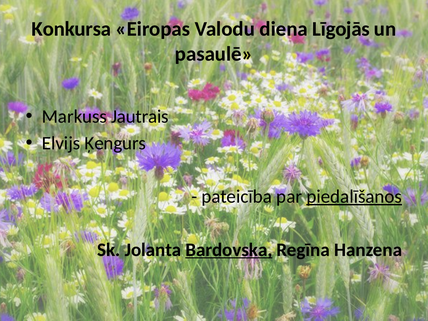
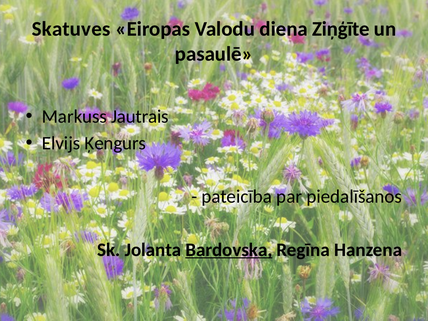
Konkursa: Konkursa -> Skatuves
Līgojās: Līgojās -> Ziņģīte
piedalīšanos underline: present -> none
